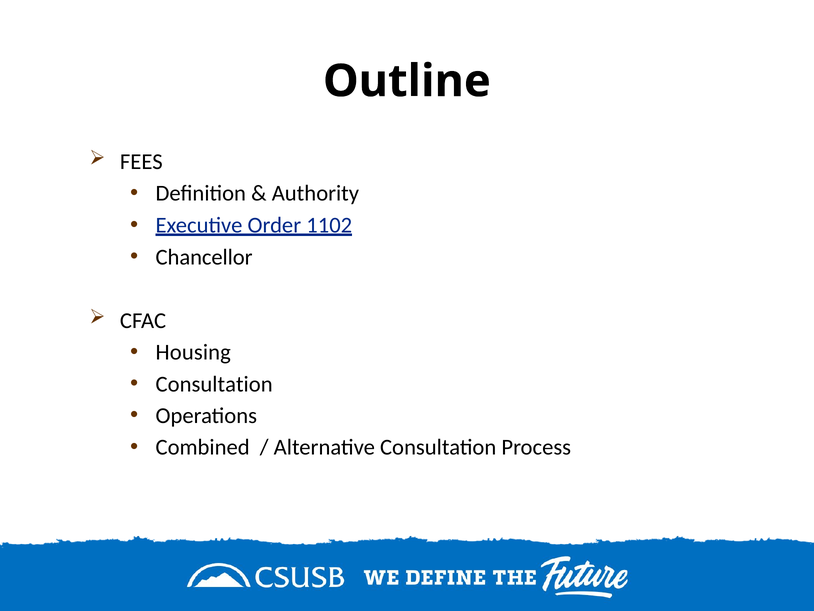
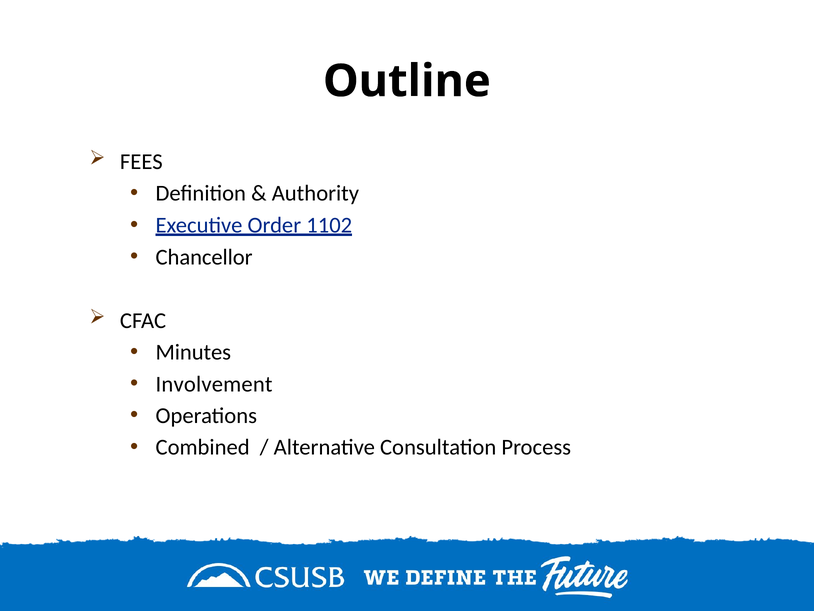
Housing: Housing -> Minutes
Consultation at (214, 384): Consultation -> Involvement
